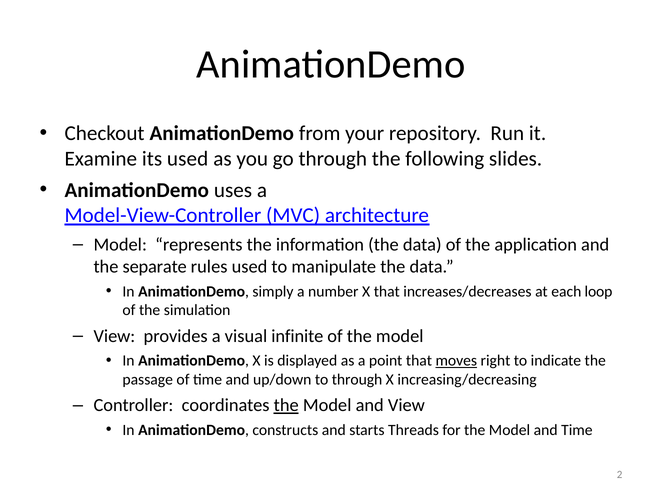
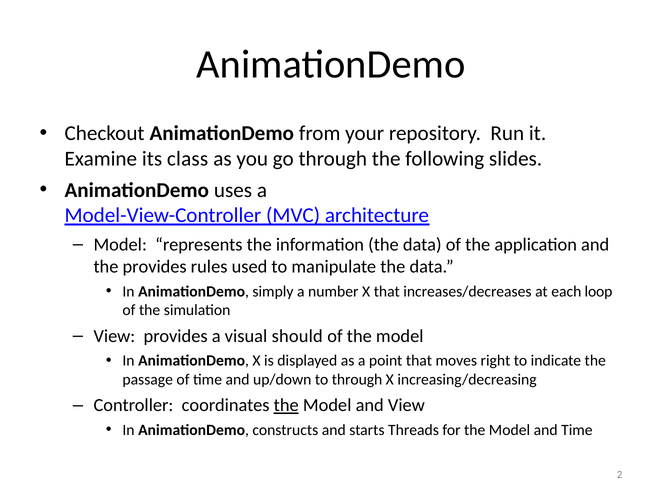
its used: used -> class
the separate: separate -> provides
infinite: infinite -> should
moves underline: present -> none
